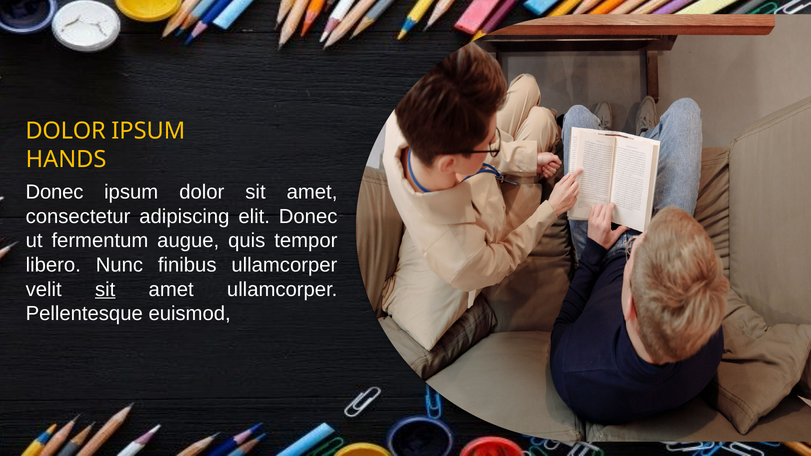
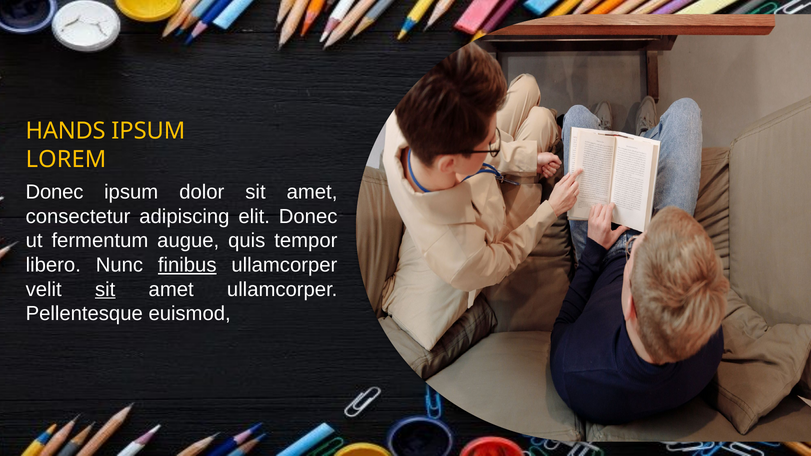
DOLOR at (66, 131): DOLOR -> HANDS
HANDS: HANDS -> LOREM
finibus underline: none -> present
